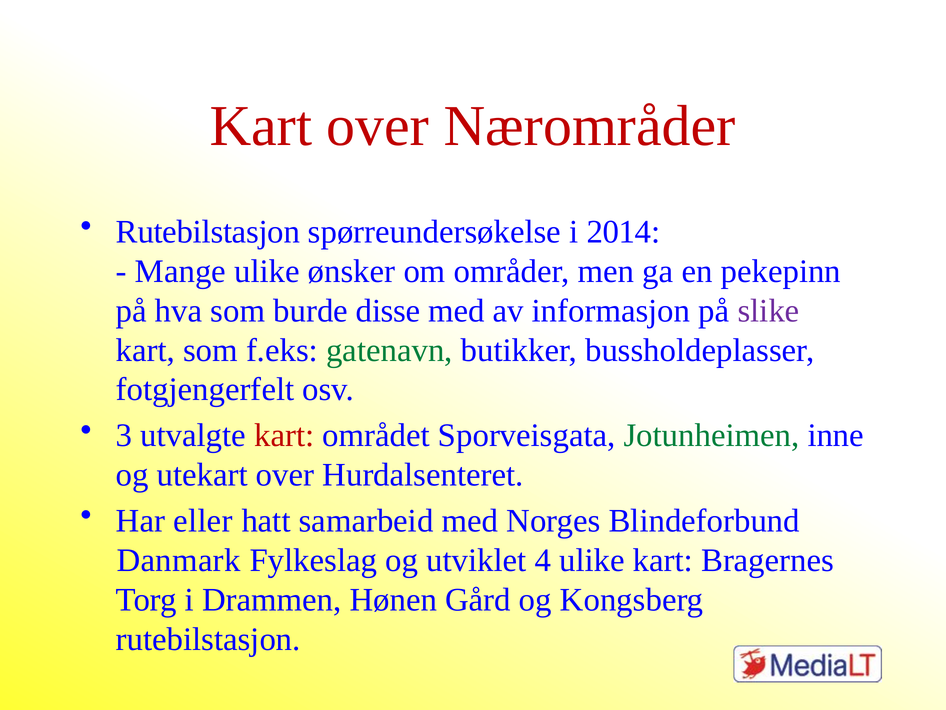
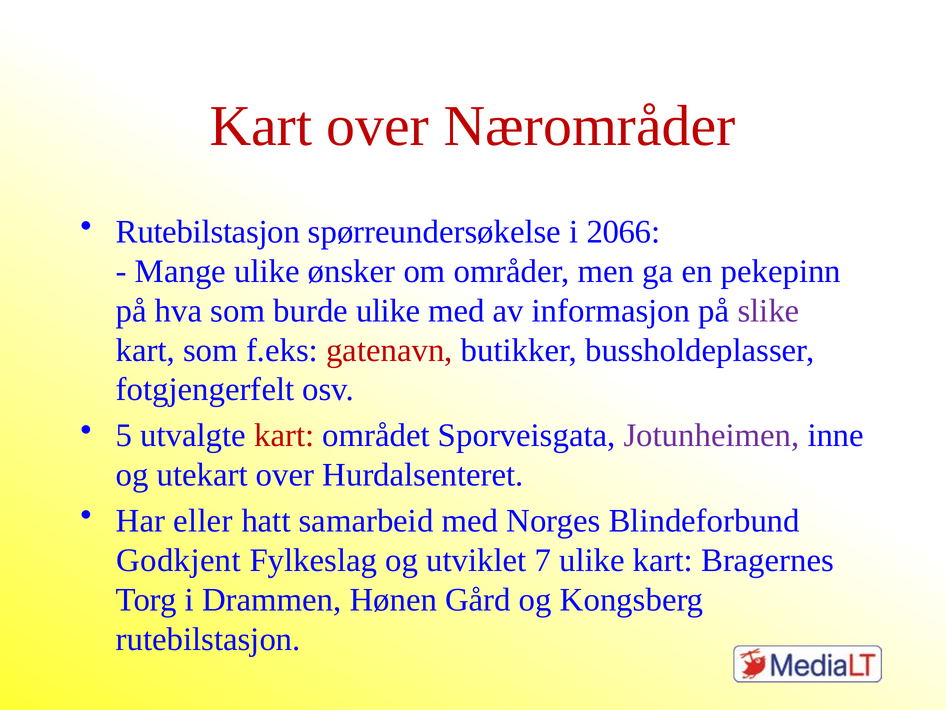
2014: 2014 -> 2066
burde disse: disse -> ulike
gatenavn colour: green -> red
3: 3 -> 5
Jotunheimen colour: green -> purple
Danmark: Danmark -> Godkjent
4: 4 -> 7
